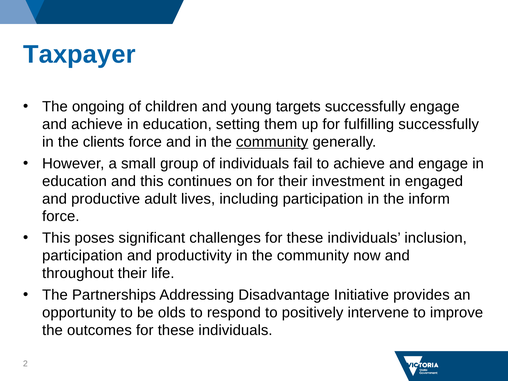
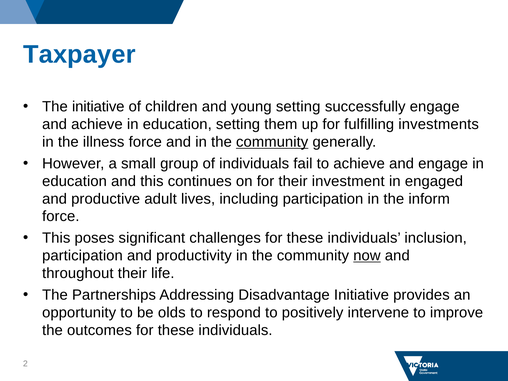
The ongoing: ongoing -> initiative
young targets: targets -> setting
fulfilling successfully: successfully -> investments
clients: clients -> illness
now underline: none -> present
